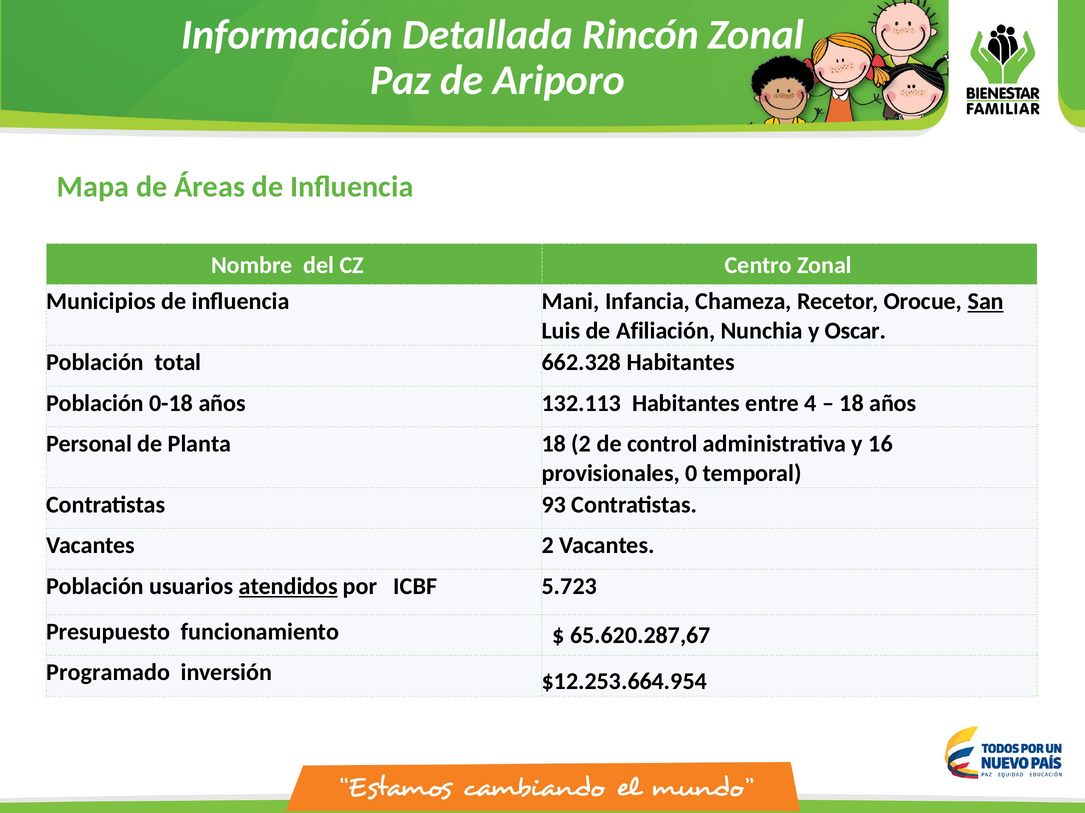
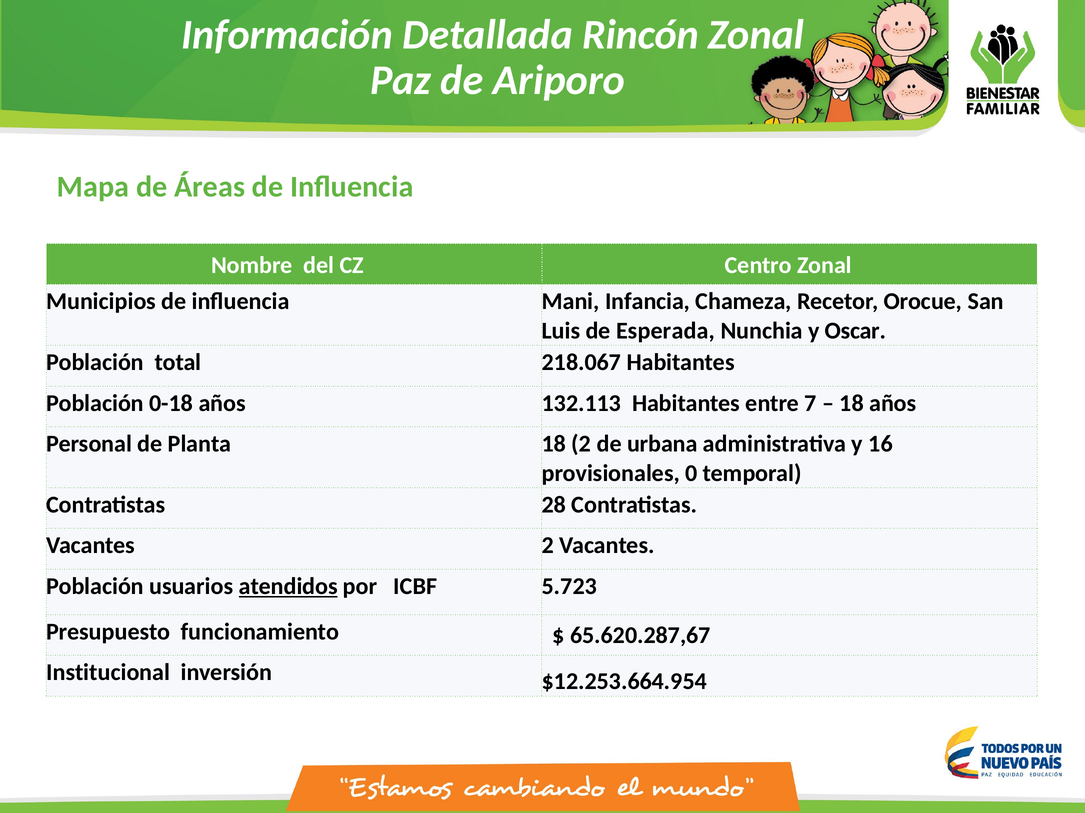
San underline: present -> none
Afiliación: Afiliación -> Esperada
662.328: 662.328 -> 218.067
4: 4 -> 7
control: control -> urbana
93: 93 -> 28
Programado: Programado -> Institucional
